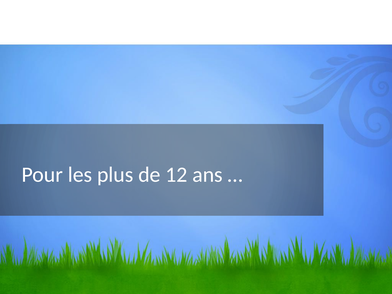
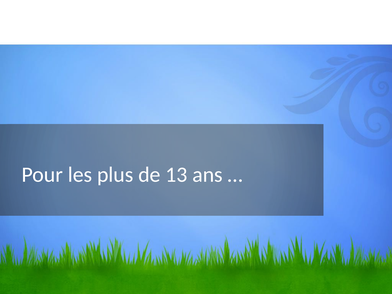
12: 12 -> 13
